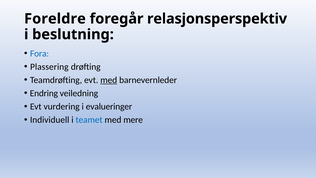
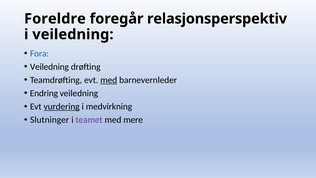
i beslutning: beslutning -> veiledning
Plassering at (49, 67): Plassering -> Veiledning
vurdering underline: none -> present
evalueringer: evalueringer -> medvirkning
Individuell: Individuell -> Slutninger
teamet colour: blue -> purple
